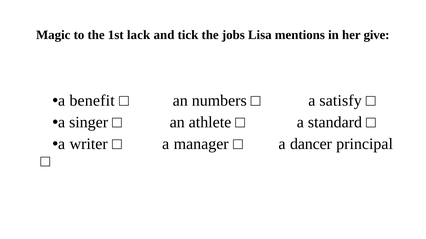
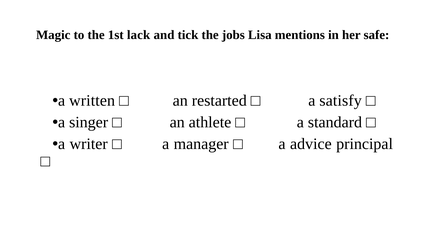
give: give -> safe
benefit: benefit -> written
numbers: numbers -> restarted
dancer: dancer -> advice
